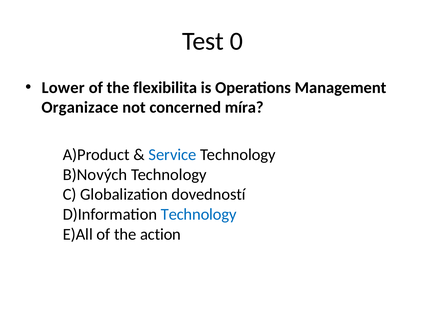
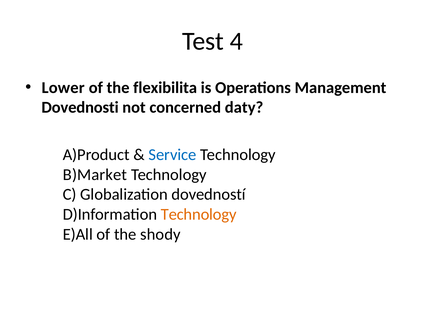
0: 0 -> 4
Organizace: Organizace -> Dovednosti
míra: míra -> daty
B)Nových: B)Nových -> B)Market
Technology at (199, 214) colour: blue -> orange
action: action -> shody
